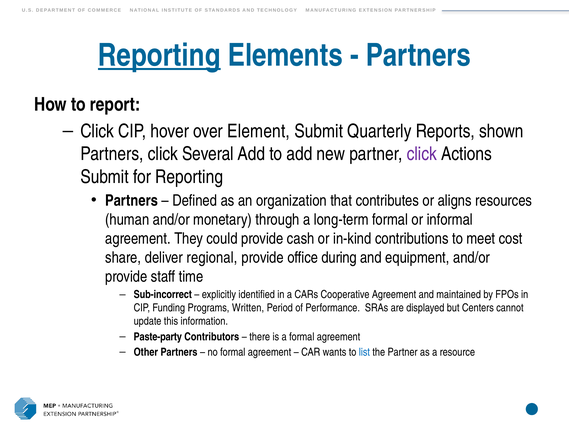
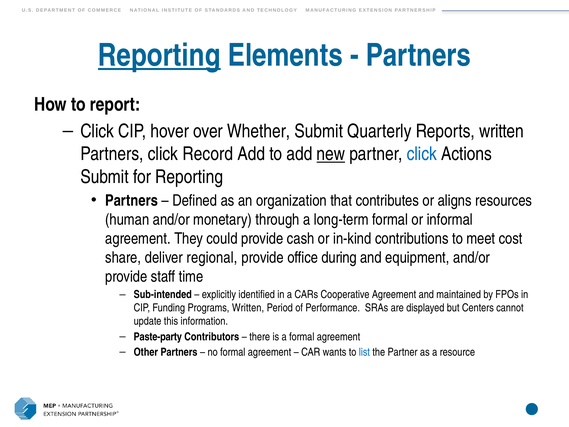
Element: Element -> Whether
Reports shown: shown -> written
Several: Several -> Record
new underline: none -> present
click at (422, 154) colour: purple -> blue
Sub-incorrect: Sub-incorrect -> Sub-intended
